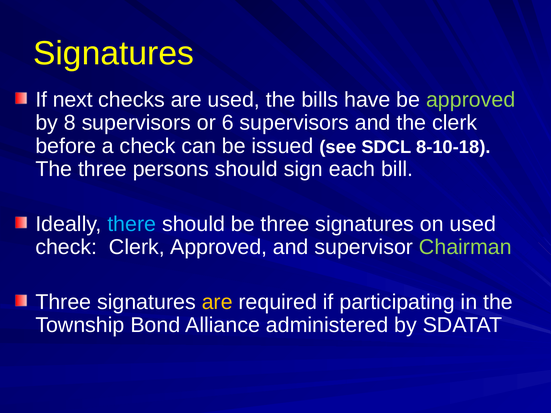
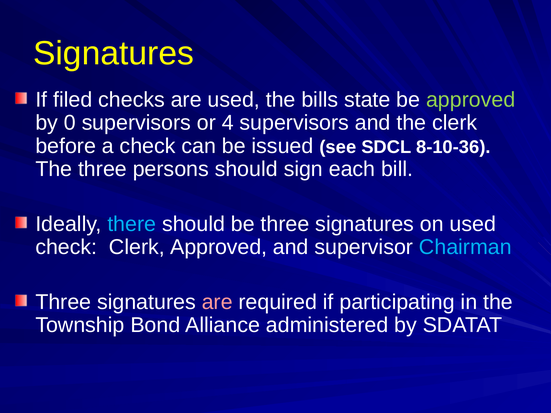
next: next -> filed
have: have -> state
8: 8 -> 0
6: 6 -> 4
8-10-18: 8-10-18 -> 8-10-36
Chairman colour: light green -> light blue
are at (217, 302) colour: yellow -> pink
